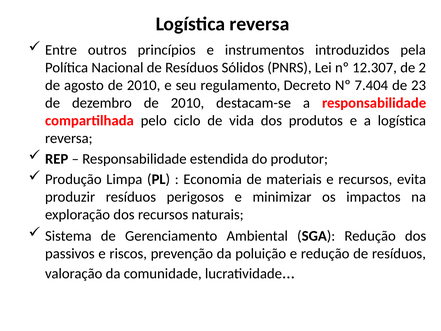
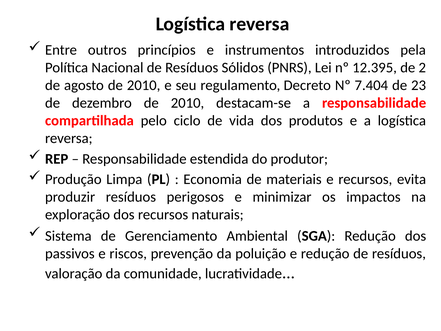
12.307: 12.307 -> 12.395
